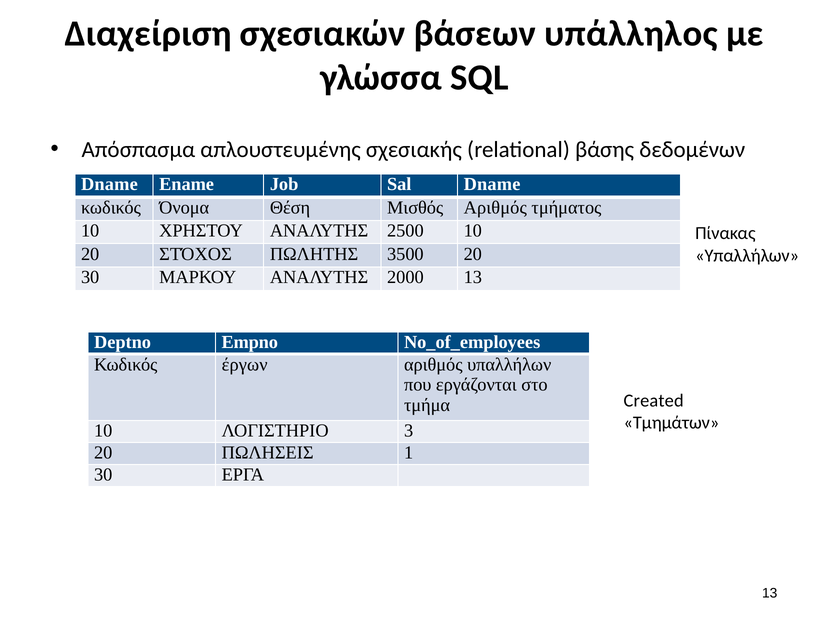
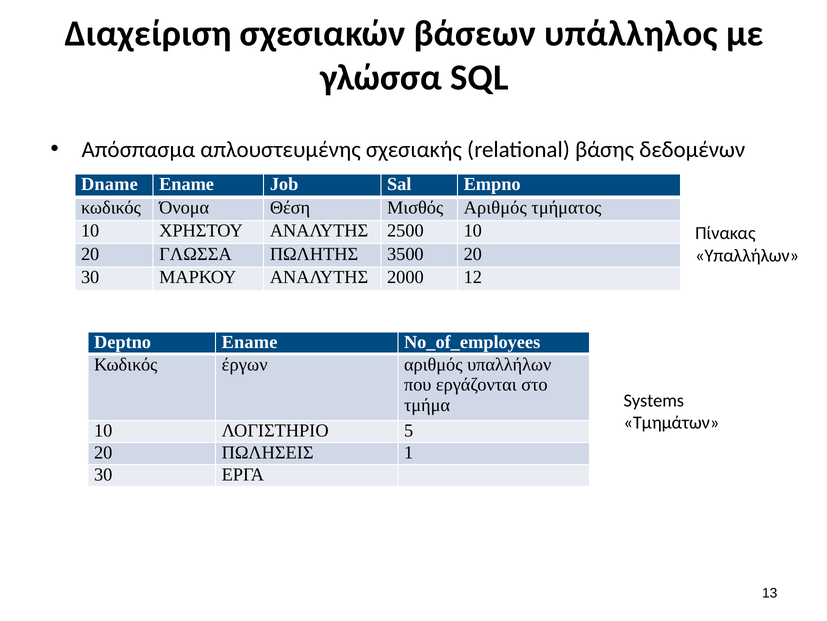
Sal Dname: Dname -> Empno
ΣΤΌΧΟΣ: ΣΤΌΧΟΣ -> ΓΛΩΣΣΑ
2000 13: 13 -> 12
Deptno Empno: Empno -> Ename
Created: Created -> Systems
3: 3 -> 5
